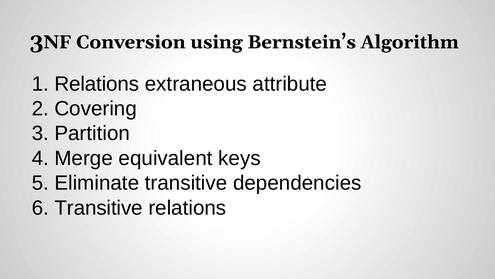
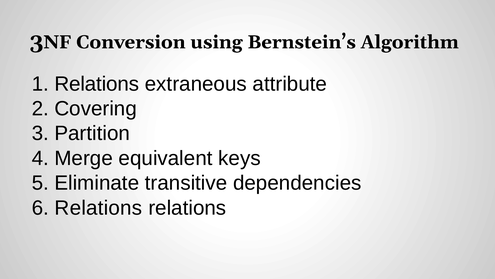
Transitive at (99, 207): Transitive -> Relations
